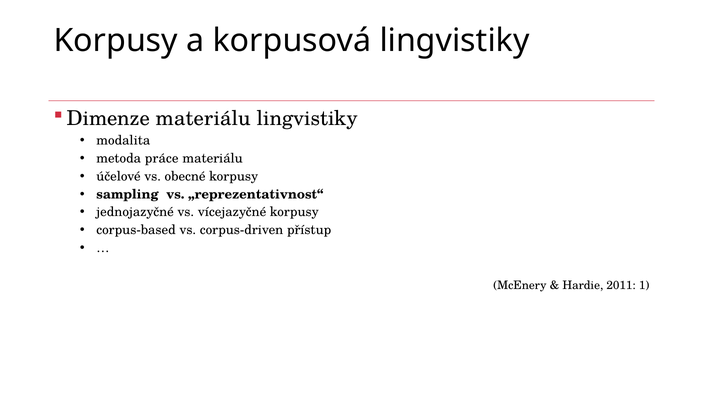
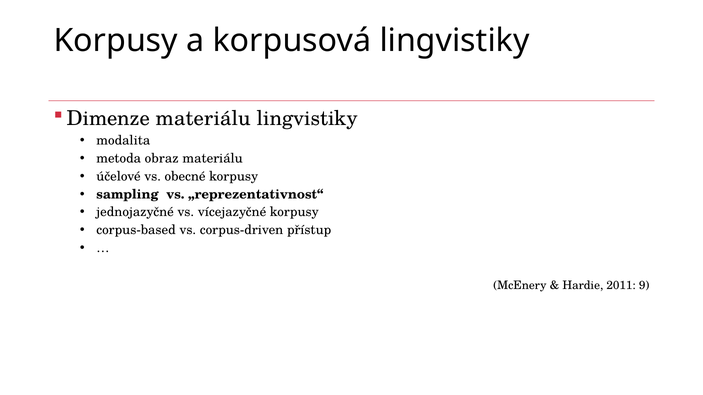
práce: práce -> obraz
1: 1 -> 9
